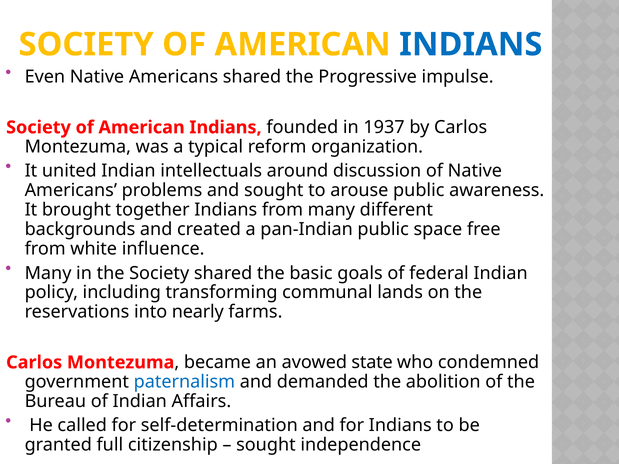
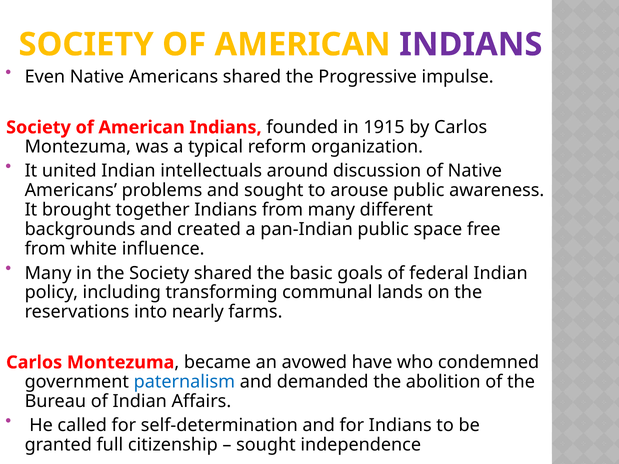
INDIANS at (471, 45) colour: blue -> purple
1937: 1937 -> 1915
state: state -> have
